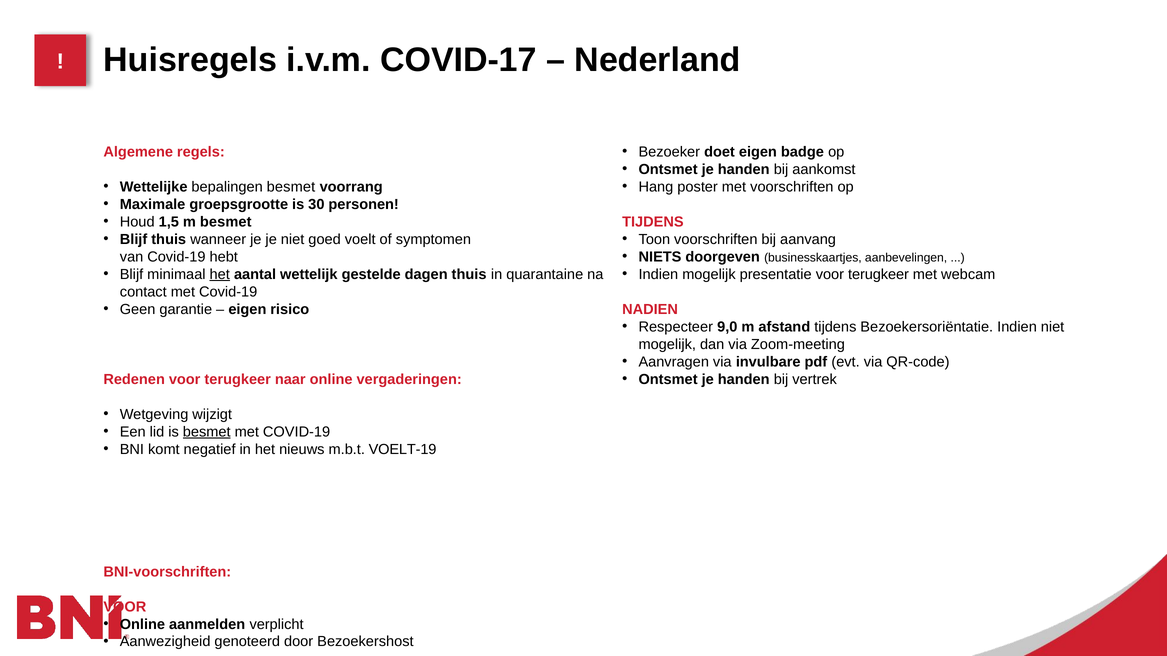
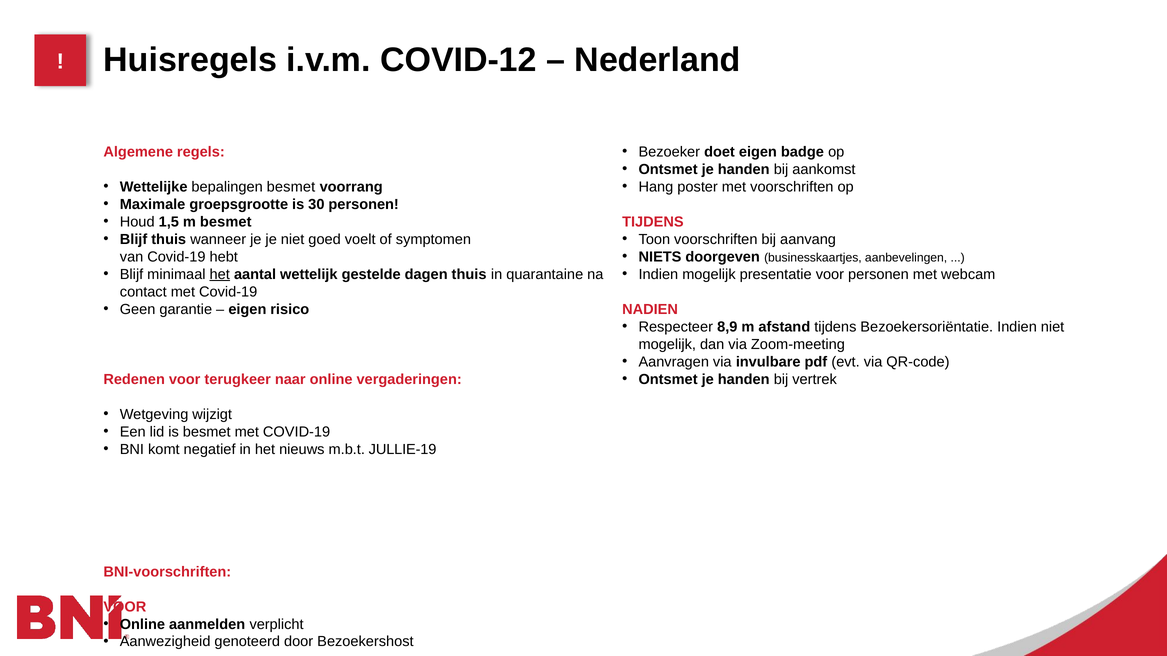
COVID-17: COVID-17 -> COVID-12
presentatie voor terugkeer: terugkeer -> personen
9,0: 9,0 -> 8,9
besmet at (207, 432) underline: present -> none
VOELT-19: VOELT-19 -> JULLIE-19
